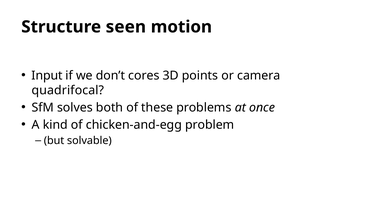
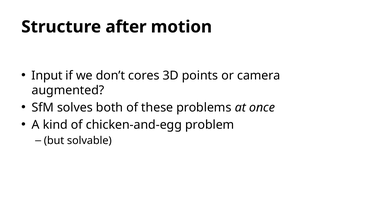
seen: seen -> after
quadrifocal: quadrifocal -> augmented
